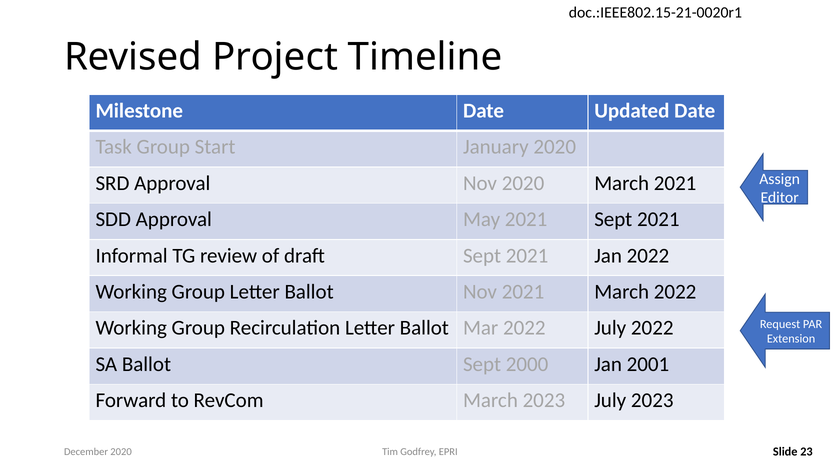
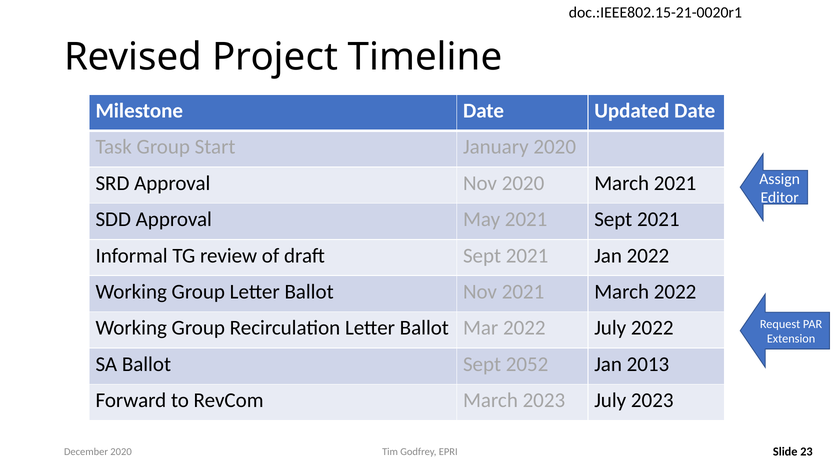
2000: 2000 -> 2052
2001: 2001 -> 2013
